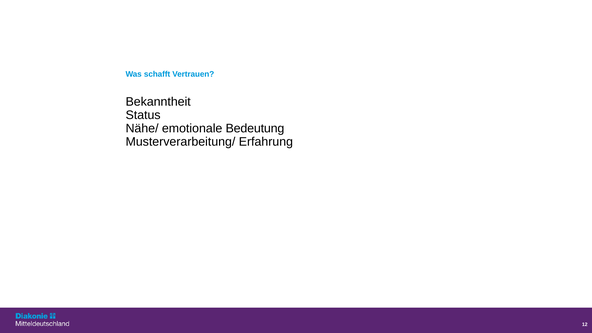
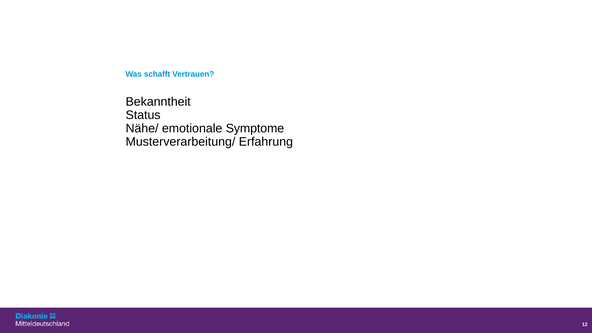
Bedeutung: Bedeutung -> Symptome
